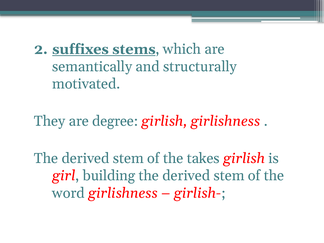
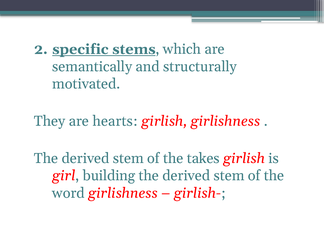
suffixes: suffixes -> specific
degree: degree -> hearts
